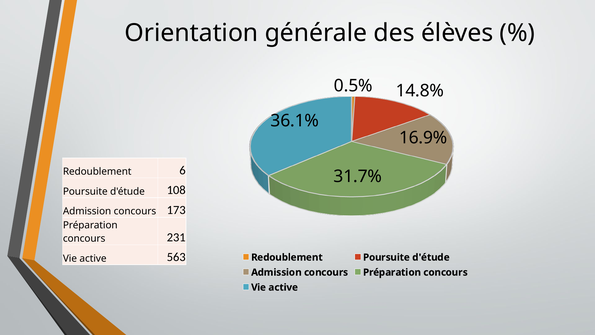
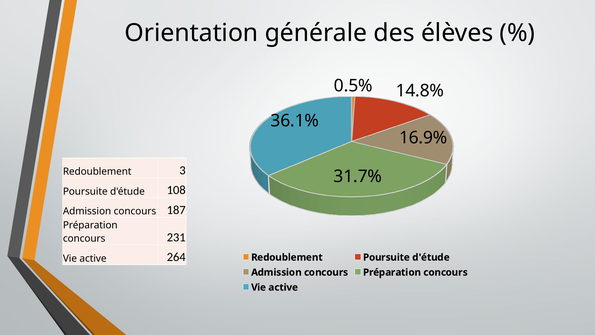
6: 6 -> 3
173: 173 -> 187
563: 563 -> 264
